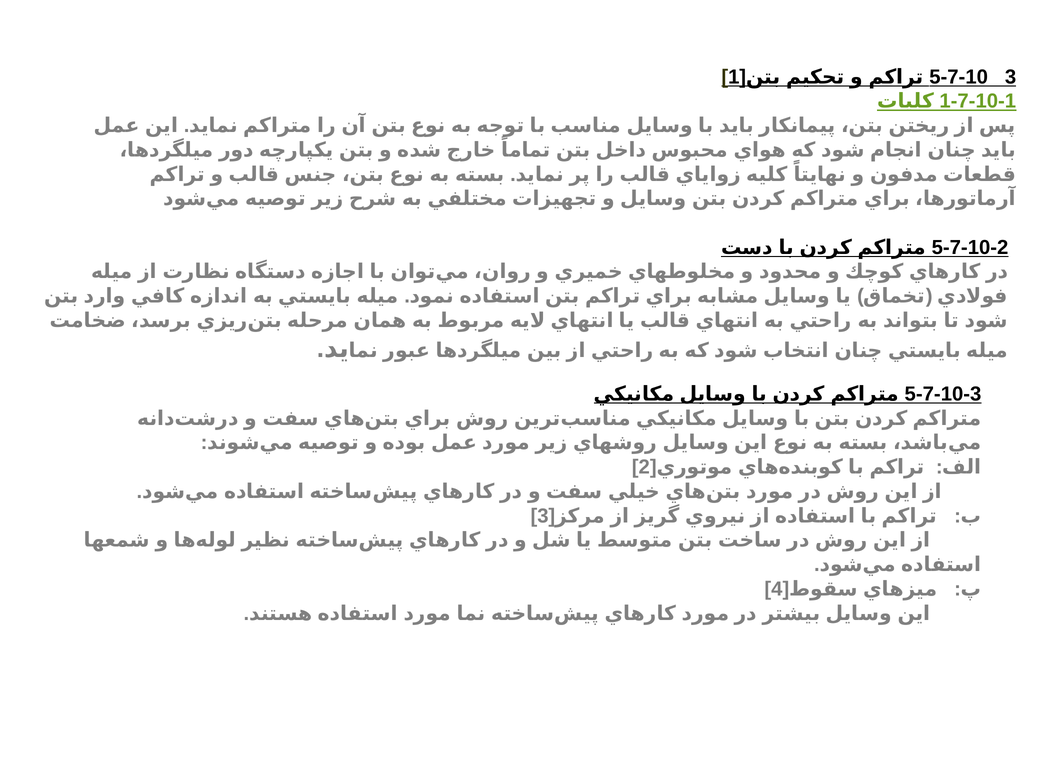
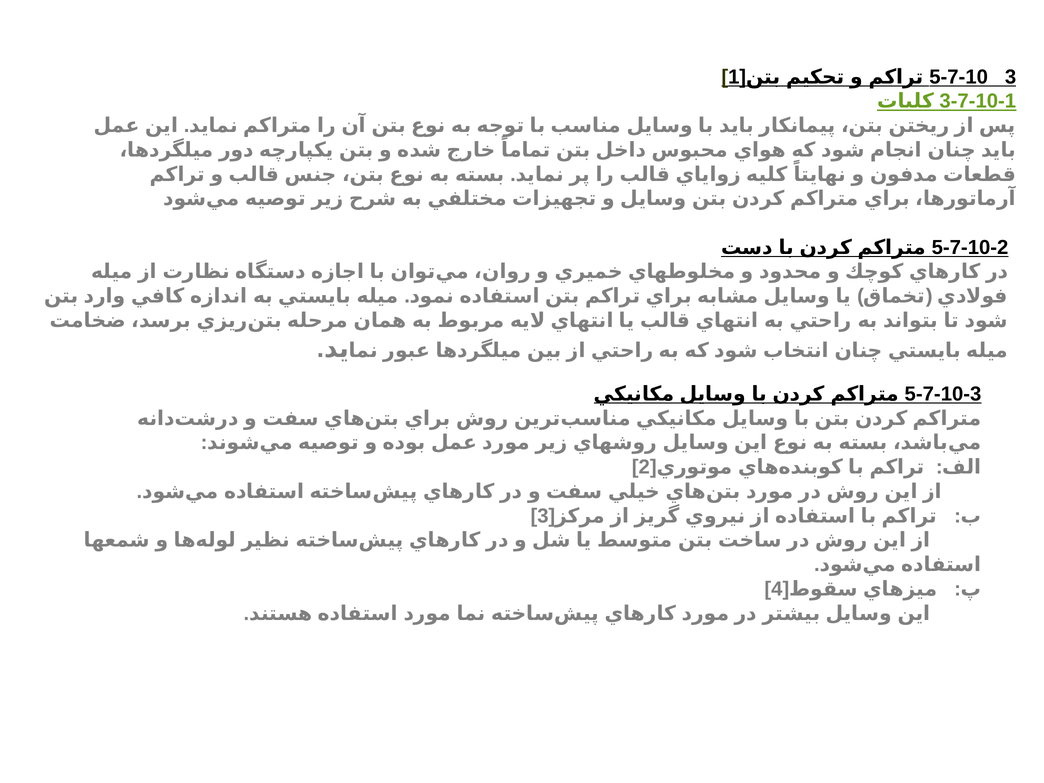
1-7-10-1: 1-7-10-1 -> 3-7-10-1
